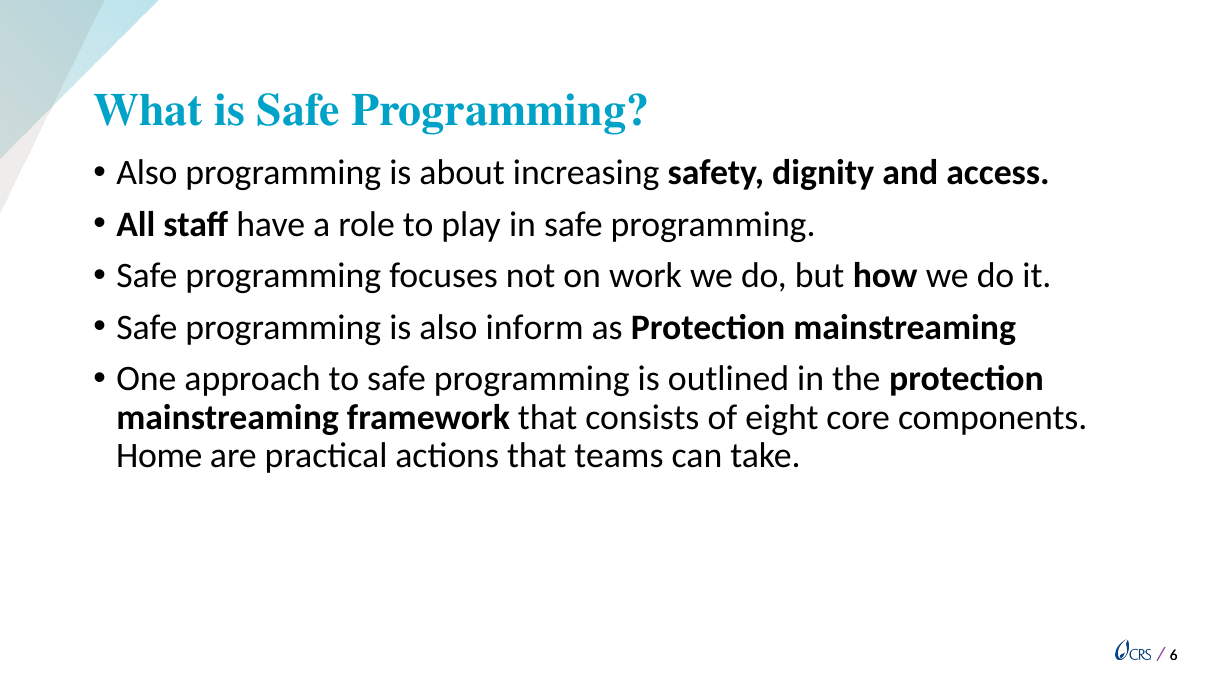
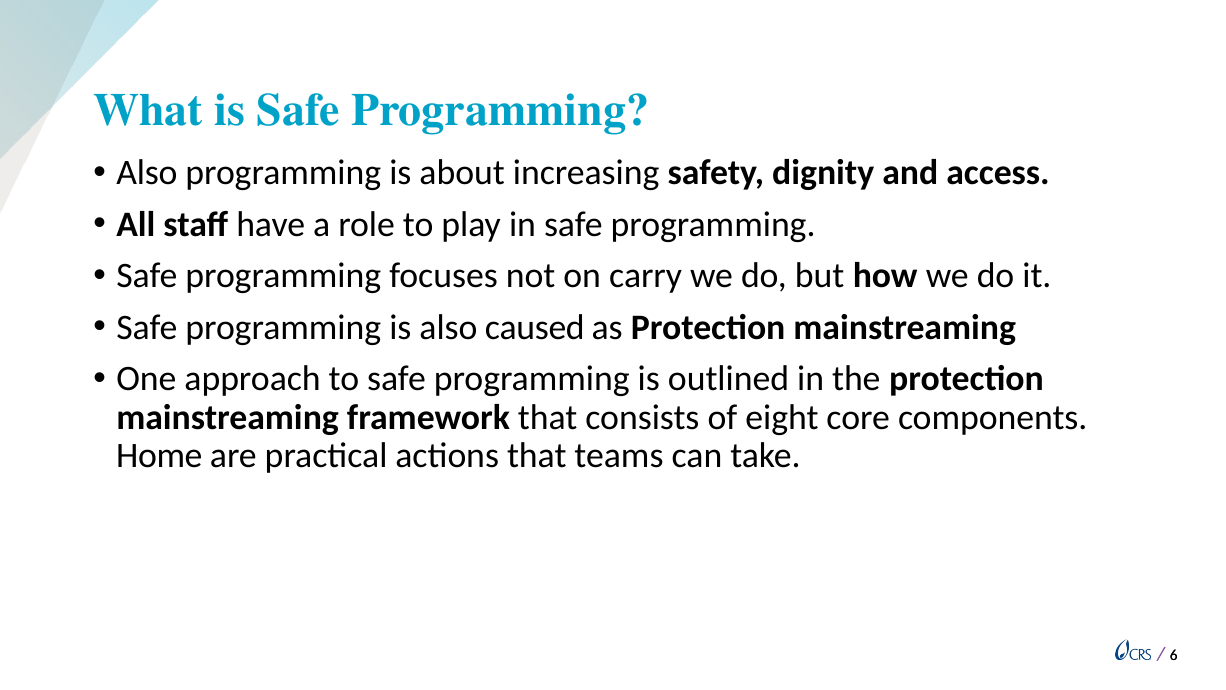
work: work -> carry
inform: inform -> caused
